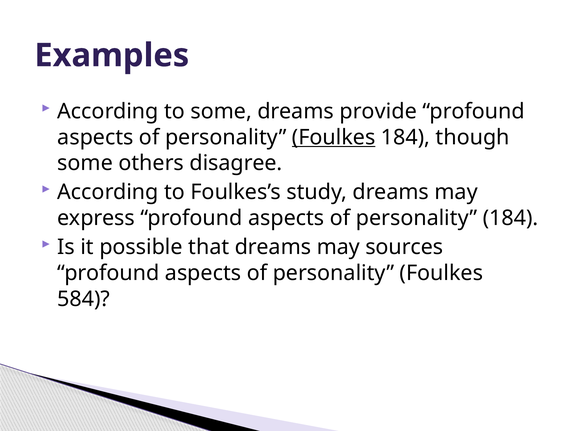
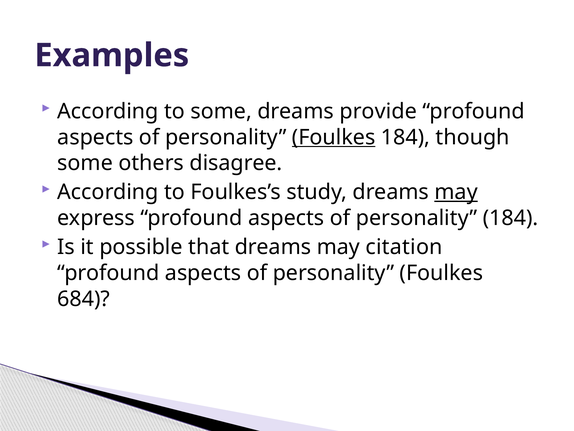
may at (456, 192) underline: none -> present
sources: sources -> citation
584: 584 -> 684
